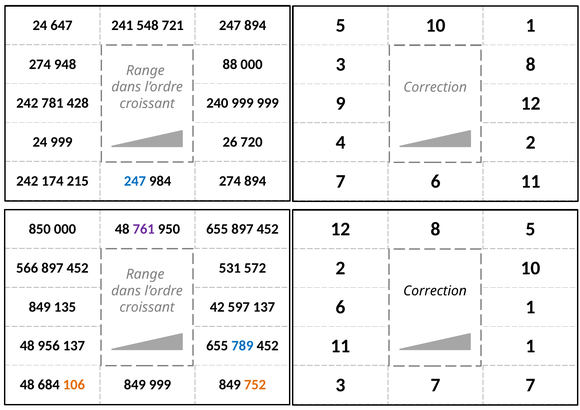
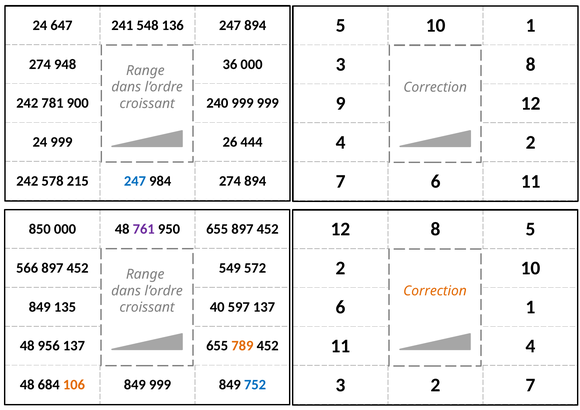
721: 721 -> 136
88: 88 -> 36
428: 428 -> 900
720: 720 -> 444
174: 174 -> 578
531: 531 -> 549
Correction at (435, 291) colour: black -> orange
42: 42 -> 40
11 1: 1 -> 4
789 colour: blue -> orange
3 7: 7 -> 2
752 colour: orange -> blue
